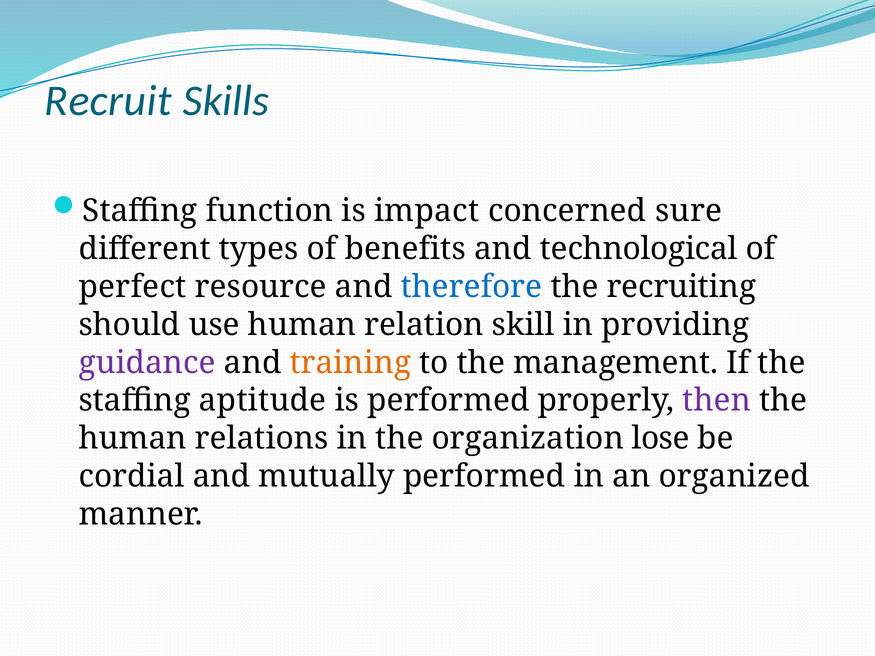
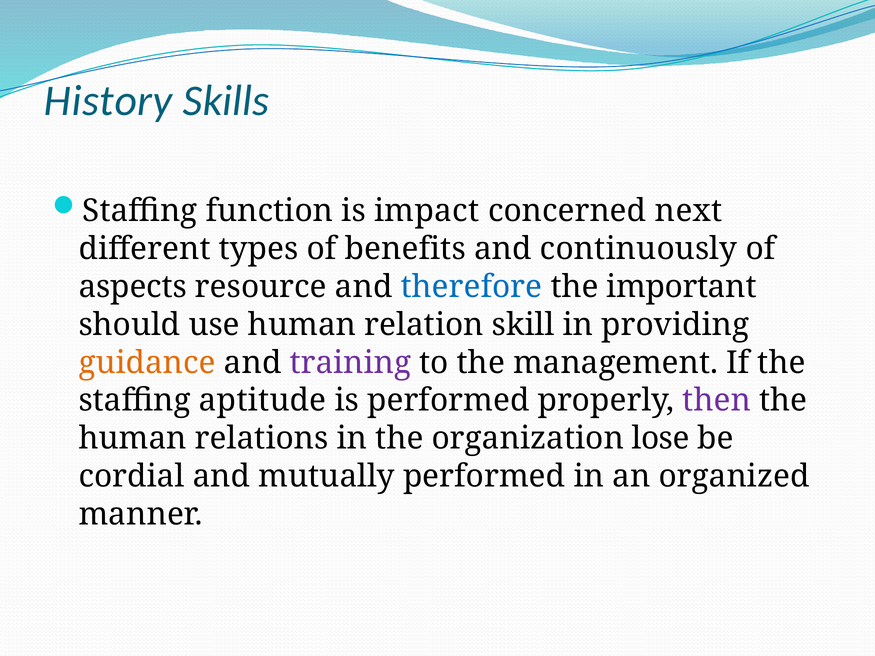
Recruit: Recruit -> History
sure: sure -> next
technological: technological -> continuously
perfect: perfect -> aspects
recruiting: recruiting -> important
guidance colour: purple -> orange
training colour: orange -> purple
